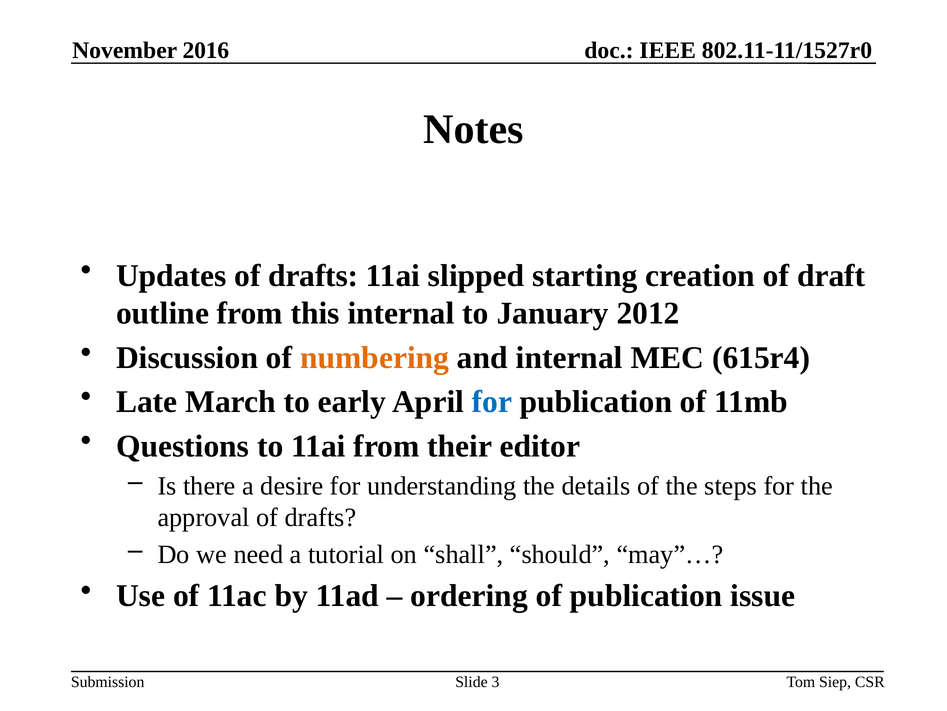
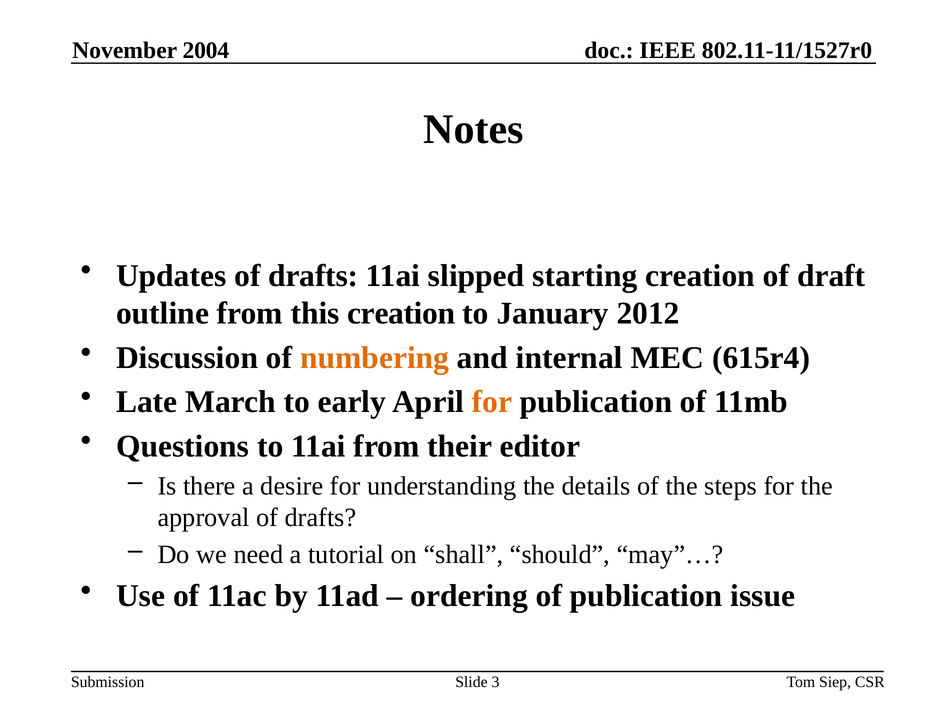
2016: 2016 -> 2004
this internal: internal -> creation
for at (492, 402) colour: blue -> orange
